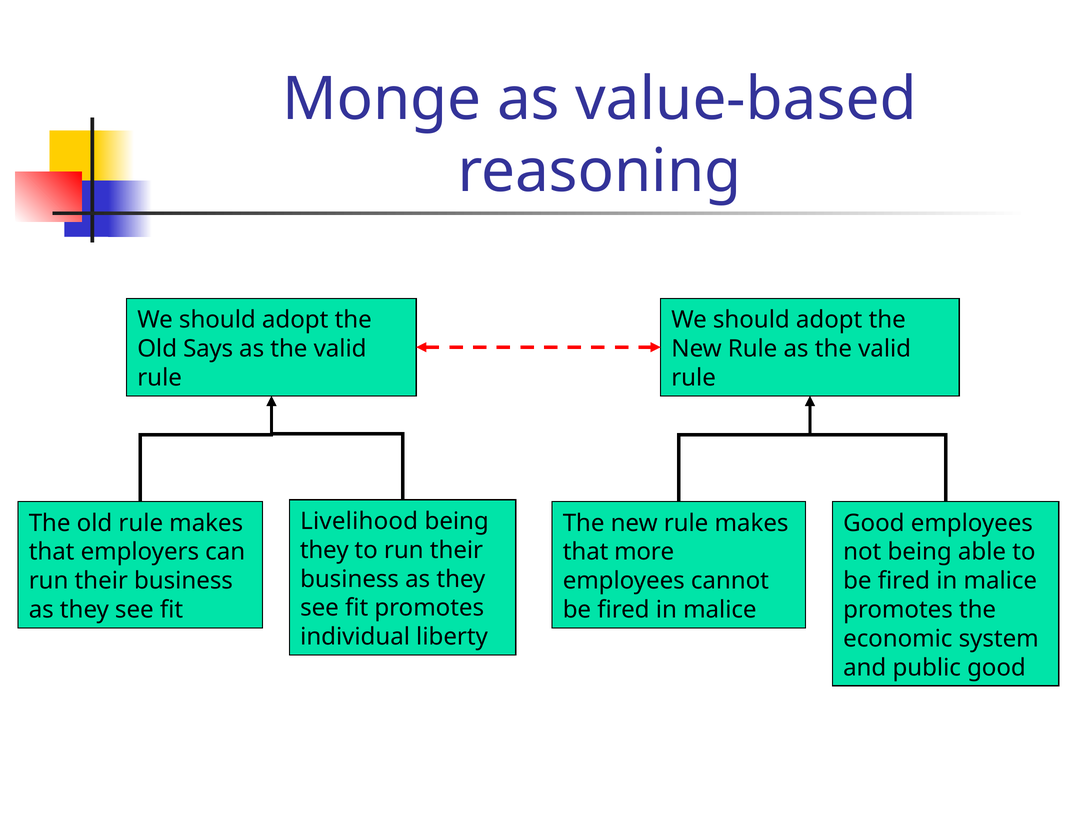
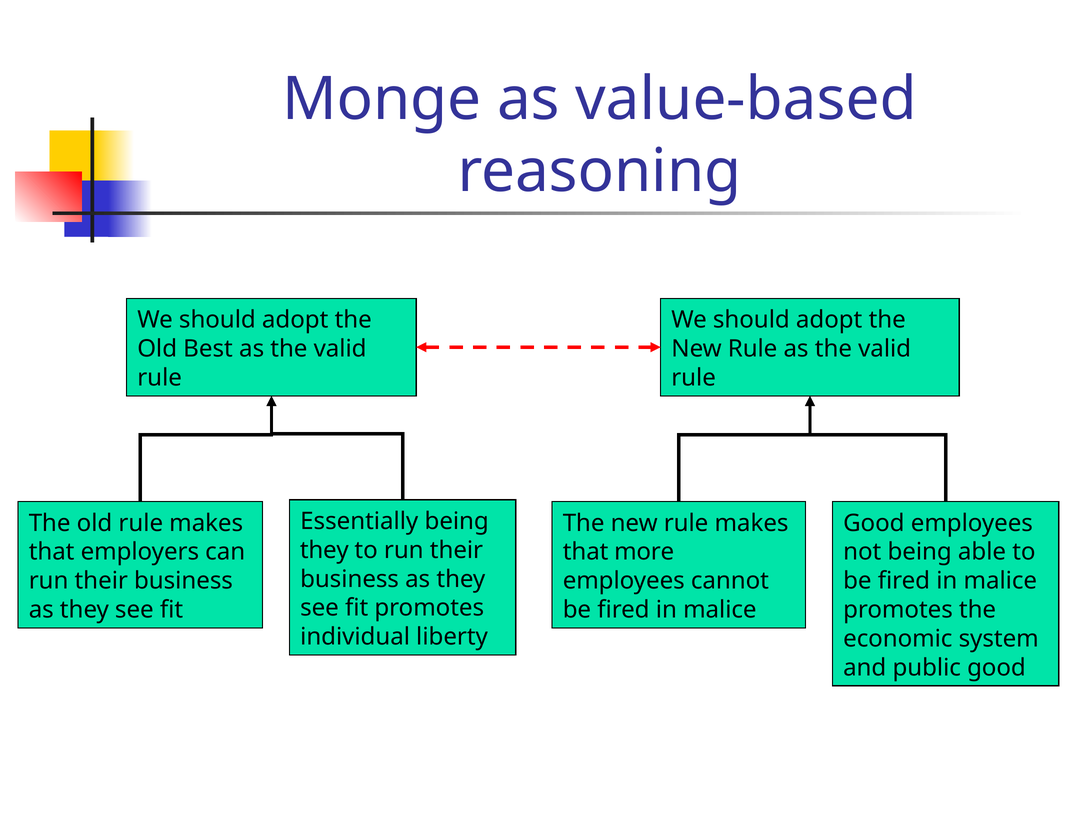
Says: Says -> Best
Livelihood: Livelihood -> Essentially
